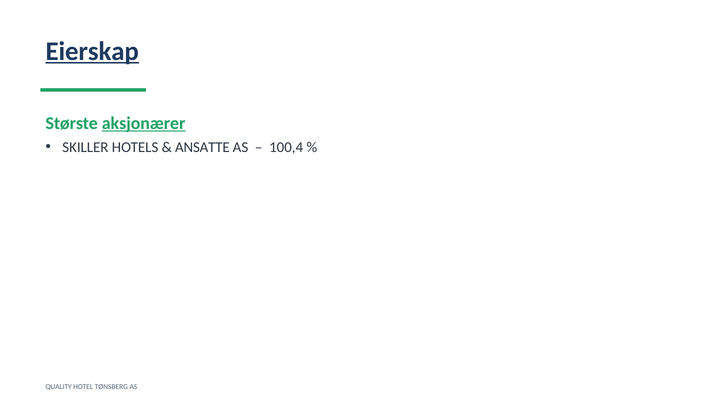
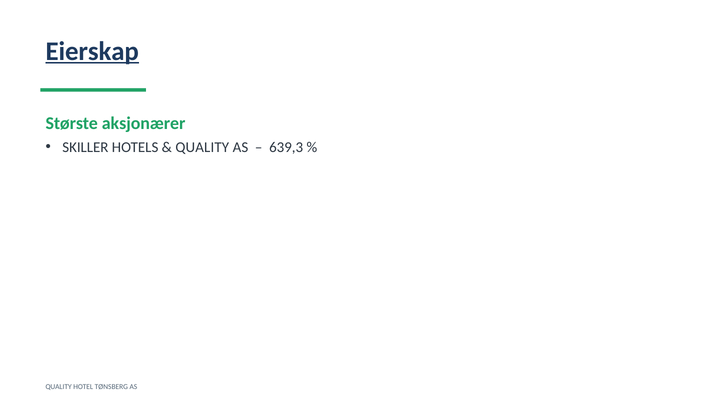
aksjonærer underline: present -> none
ANSATTE at (202, 147): ANSATTE -> QUALITY
100,4: 100,4 -> 639,3
